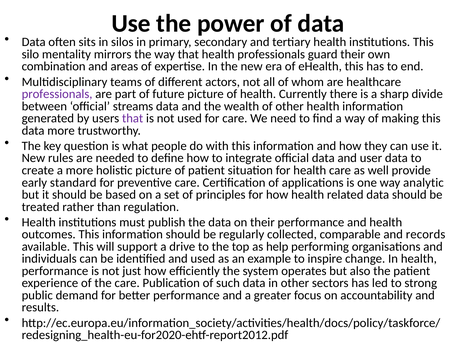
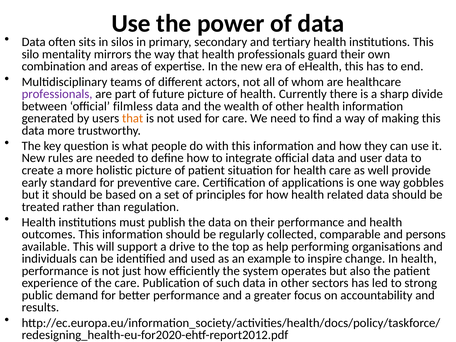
streams: streams -> filmless
that at (133, 118) colour: purple -> orange
analytic: analytic -> gobbles
records: records -> persons
